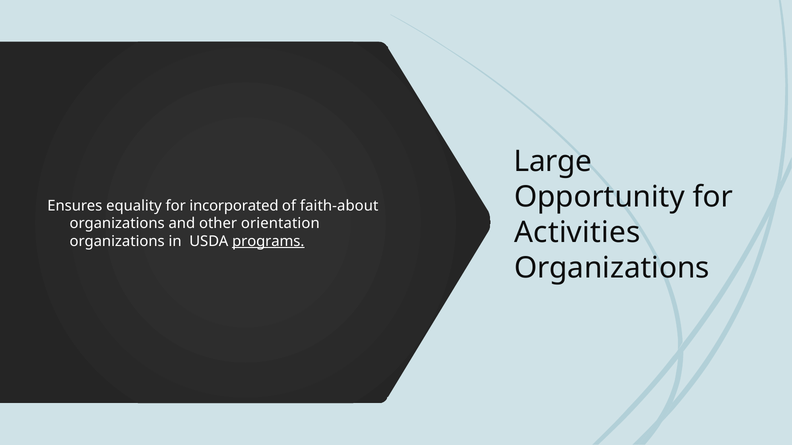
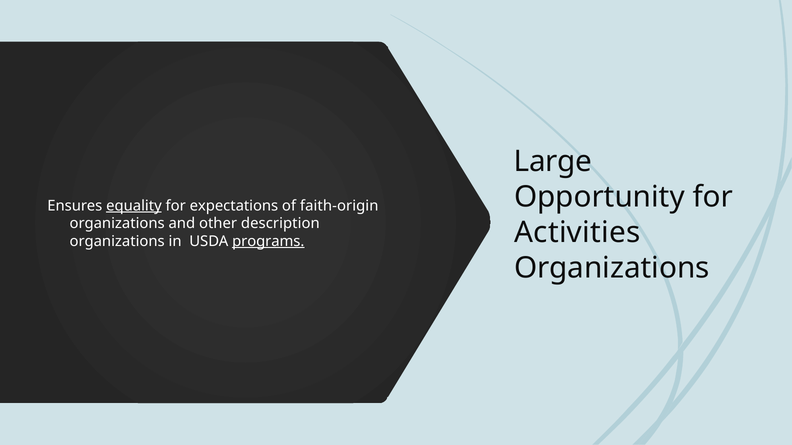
equality underline: none -> present
incorporated: incorporated -> expectations
faith-about: faith-about -> faith-origin
orientation: orientation -> description
